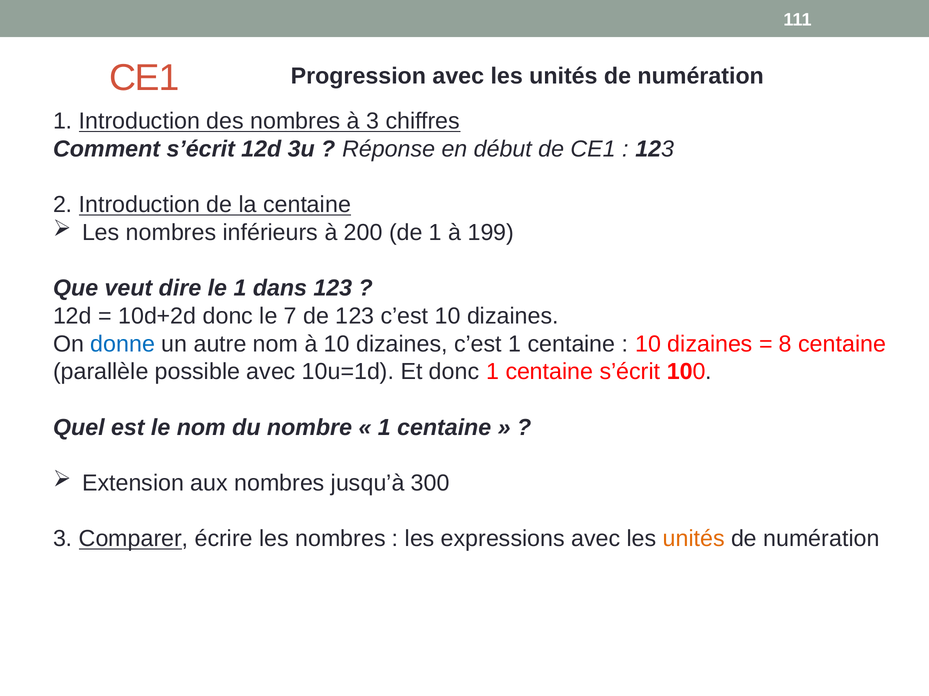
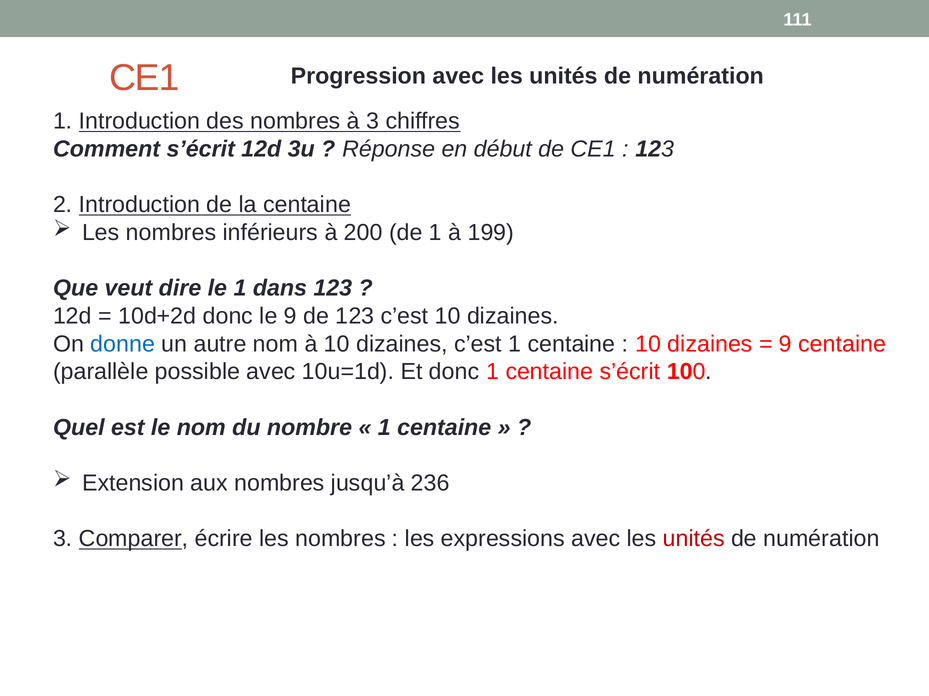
le 7: 7 -> 9
8 at (785, 344): 8 -> 9
300: 300 -> 236
unités at (694, 539) colour: orange -> red
